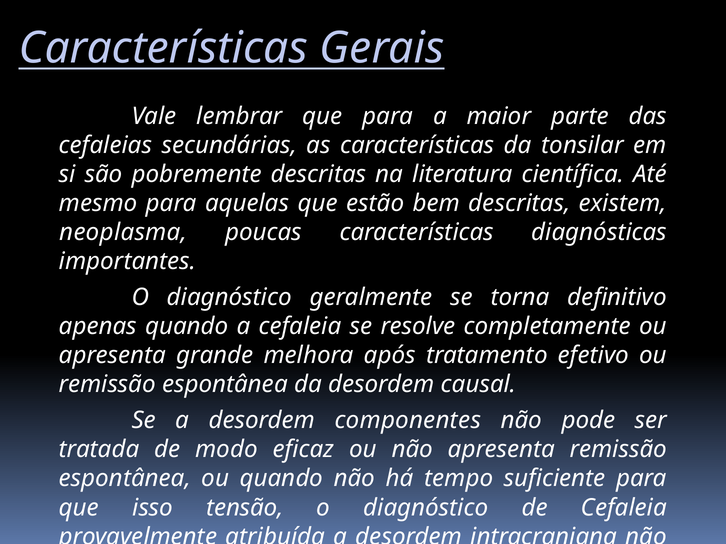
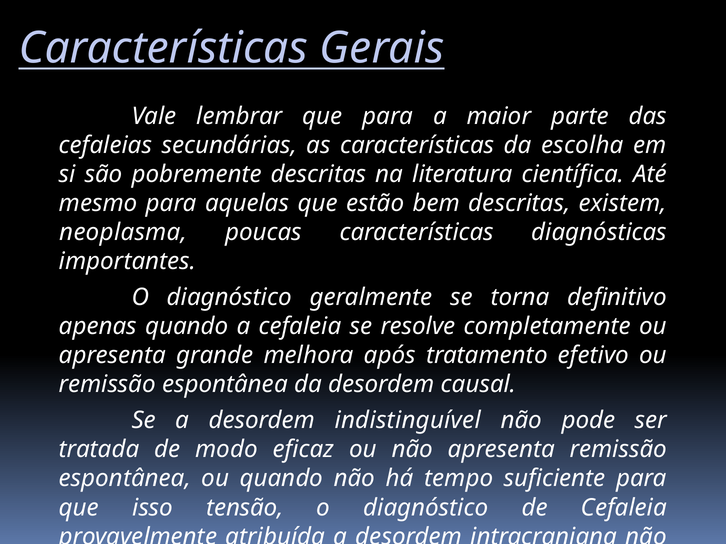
tonsilar: tonsilar -> escolha
componentes: componentes -> indistinguível
